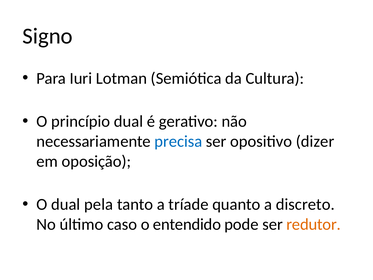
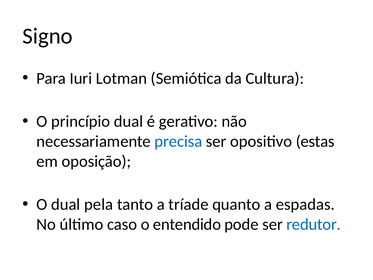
dizer: dizer -> estas
discreto: discreto -> espadas
redutor colour: orange -> blue
